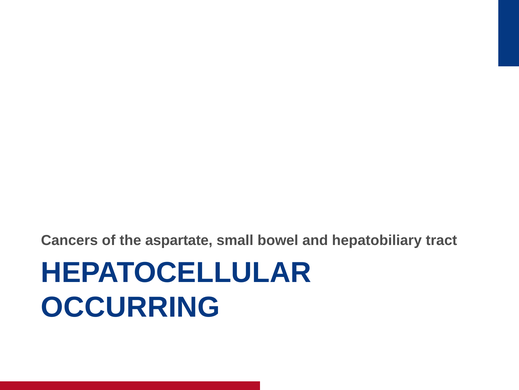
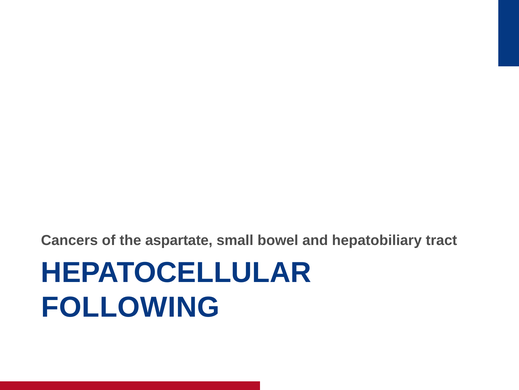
OCCURRING: OCCURRING -> FOLLOWING
